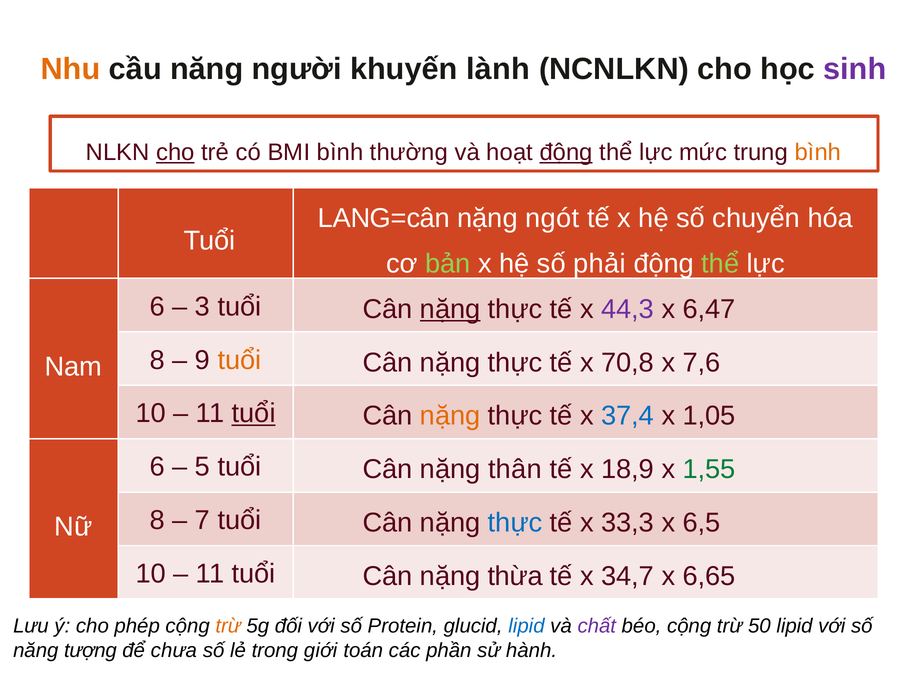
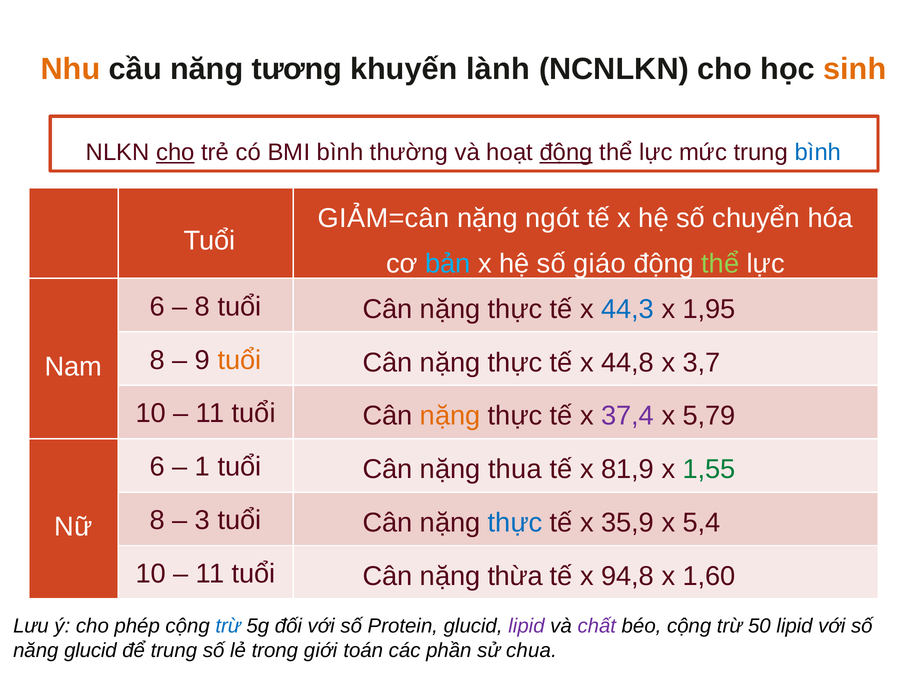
người: người -> tương
sinh colour: purple -> orange
bình at (818, 152) colour: orange -> blue
LANG=cân: LANG=cân -> GIẢM=cân
bản colour: light green -> light blue
phải: phải -> giáo
3 at (203, 307): 3 -> 8
nặng at (450, 309) underline: present -> none
44,3 colour: purple -> blue
6,47: 6,47 -> 1,95
70,8: 70,8 -> 44,8
7,6: 7,6 -> 3,7
tuổi at (254, 413) underline: present -> none
37,4 colour: blue -> purple
1,05: 1,05 -> 5,79
5: 5 -> 1
thân: thân -> thua
18,9: 18,9 -> 81,9
7: 7 -> 3
33,3: 33,3 -> 35,9
6,5: 6,5 -> 5,4
34,7: 34,7 -> 94,8
6,65: 6,65 -> 1,60
trừ at (228, 626) colour: orange -> blue
lipid at (526, 626) colour: blue -> purple
năng tượng: tượng -> glucid
để chưa: chưa -> trung
hành: hành -> chua
